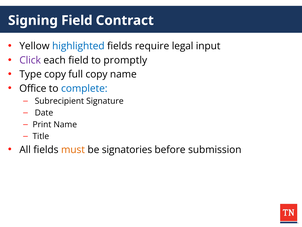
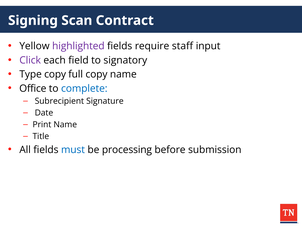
Signing Field: Field -> Scan
highlighted colour: blue -> purple
legal: legal -> staff
promptly: promptly -> signatory
must colour: orange -> blue
signatories: signatories -> processing
